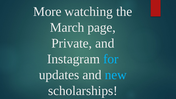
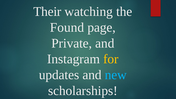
More: More -> Their
March: March -> Found
for colour: light blue -> yellow
